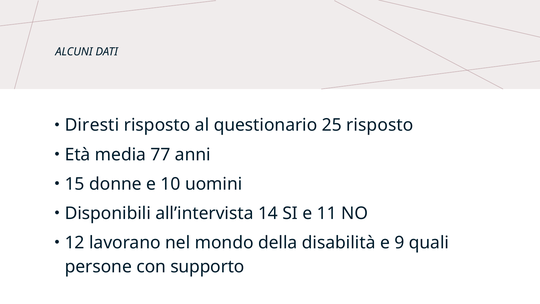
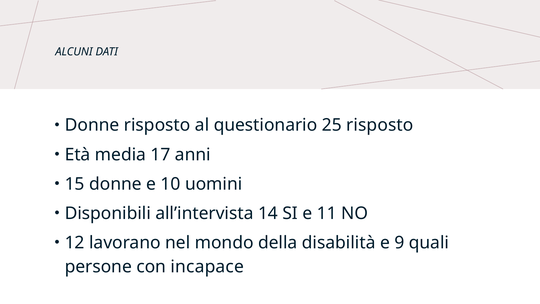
Diresti at (92, 125): Diresti -> Donne
77: 77 -> 17
supporto: supporto -> incapace
